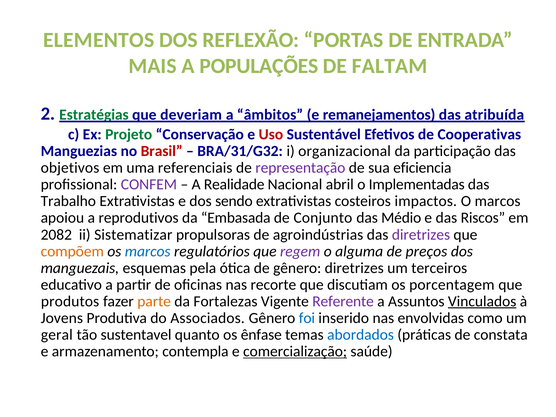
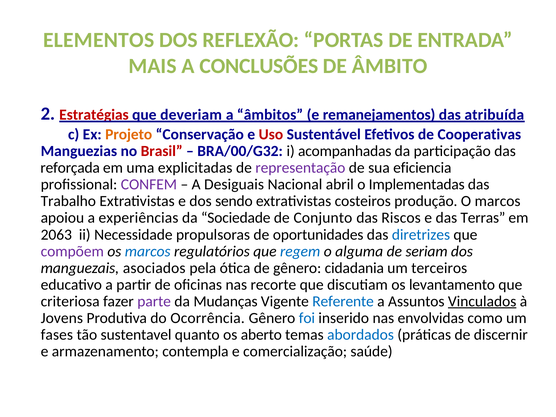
POPULAÇÕES: POPULAÇÕES -> CONCLUSÕES
FALTAM: FALTAM -> ÂMBITO
Estratégias colour: green -> red
Projeto colour: green -> orange
BRA/31/G32: BRA/31/G32 -> BRA/00/G32
organizacional: organizacional -> acompanhadas
objetivos: objetivos -> reforçada
referenciais: referenciais -> explicitadas
Realidade: Realidade -> Desiguais
impactos: impactos -> produção
reprodutivos: reprodutivos -> experiências
Embasada: Embasada -> Sociedade
Médio: Médio -> Riscos
Riscos: Riscos -> Terras
2082: 2082 -> 2063
Sistematizar: Sistematizar -> Necessidade
agroindústrias: agroindústrias -> oportunidades
diretrizes at (421, 235) colour: purple -> blue
compõem colour: orange -> purple
regem colour: purple -> blue
preços: preços -> seriam
esquemas: esquemas -> asociados
gênero diretrizes: diretrizes -> cidadania
porcentagem: porcentagem -> levantamento
produtos: produtos -> criteriosa
parte colour: orange -> purple
Fortalezas: Fortalezas -> Mudanças
Referente colour: purple -> blue
Associados: Associados -> Ocorrência
geral: geral -> fases
ênfase: ênfase -> aberto
constata: constata -> discernir
comercialização underline: present -> none
